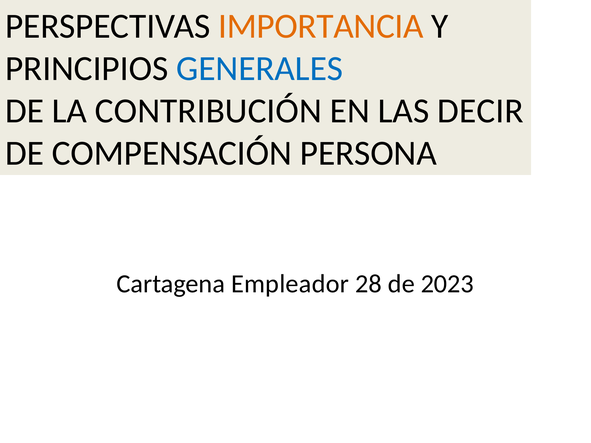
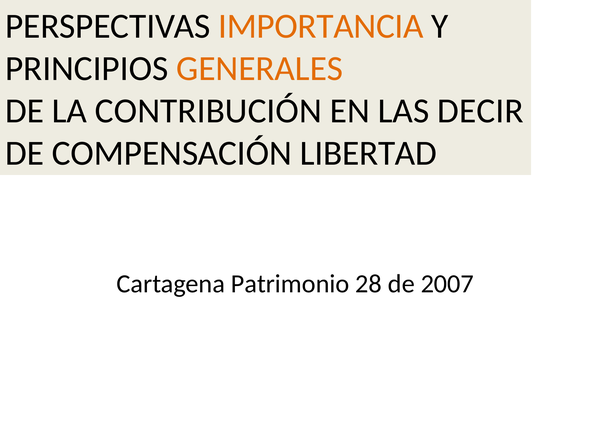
GENERALES colour: blue -> orange
PERSONA: PERSONA -> LIBERTAD
Empleador: Empleador -> Patrimonio
2023: 2023 -> 2007
